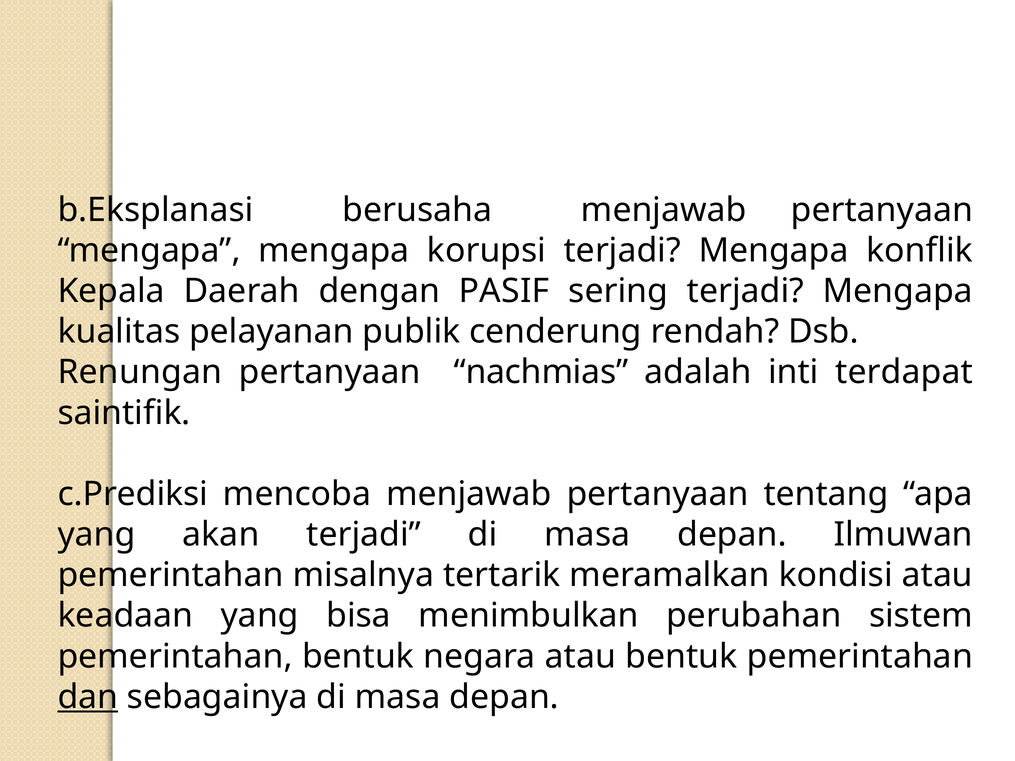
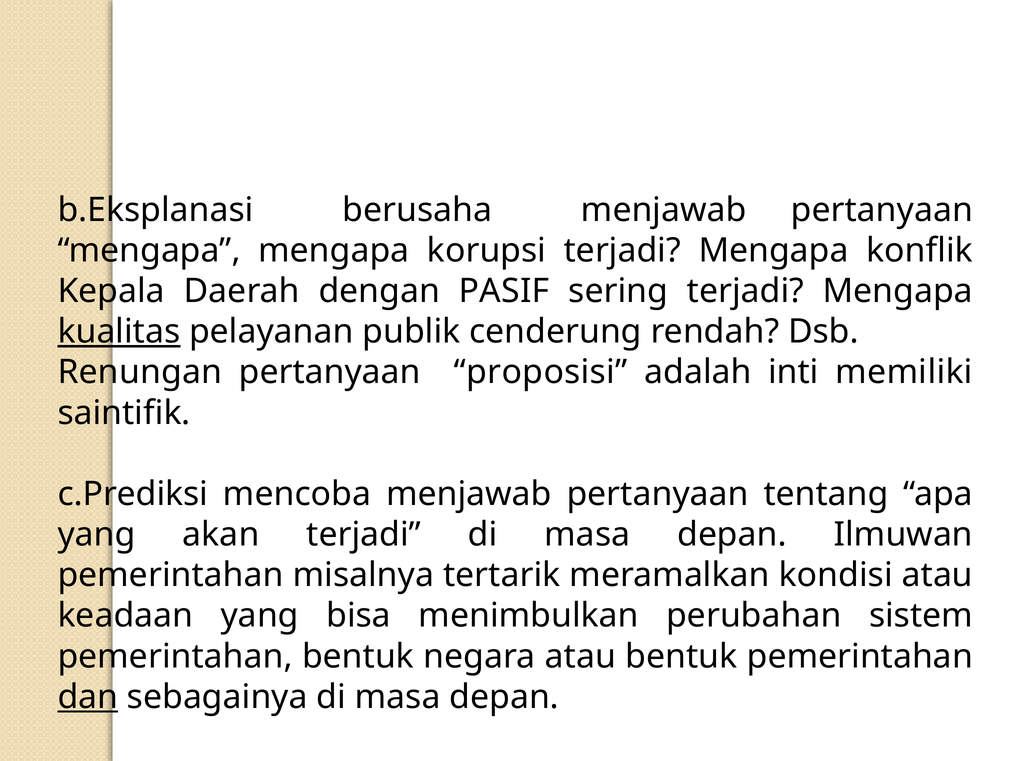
kualitas underline: none -> present
nachmias: nachmias -> proposisi
terdapat: terdapat -> memiliki
